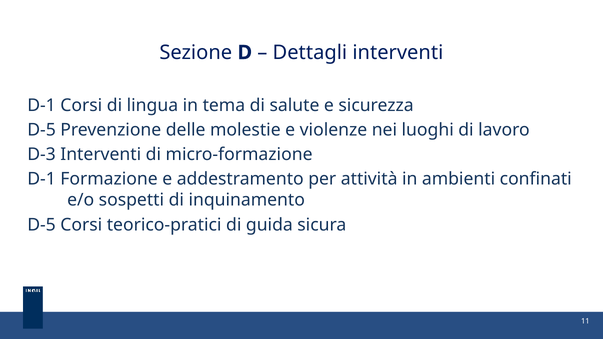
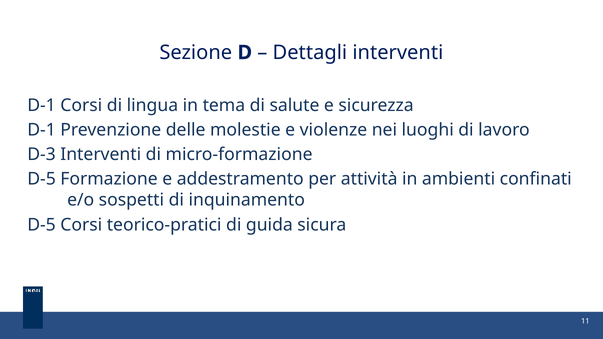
D-5 at (42, 130): D-5 -> D-1
D-1 at (42, 179): D-1 -> D-5
